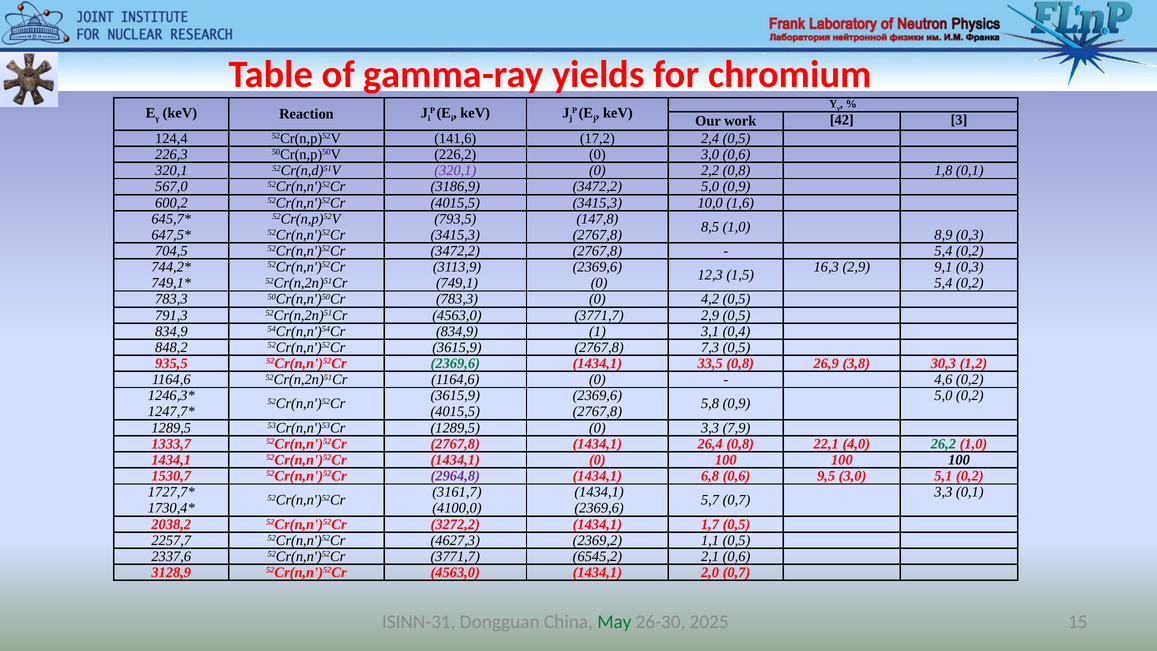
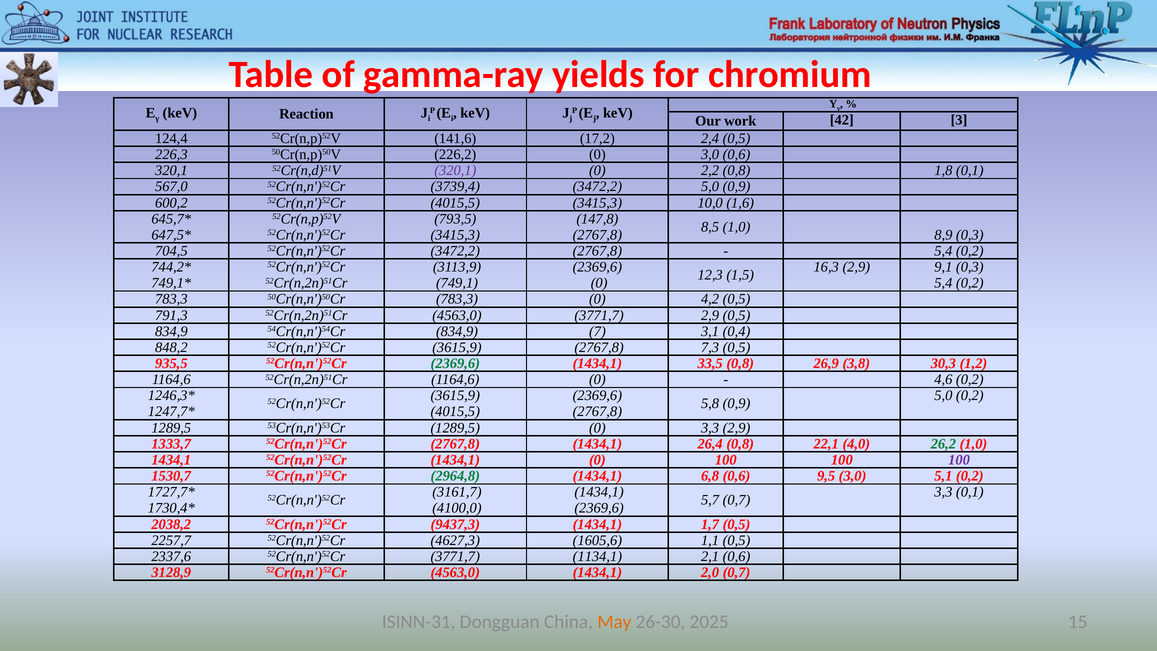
3186,9: 3186,9 -> 3739,4
1: 1 -> 7
3,3 7,9: 7,9 -> 2,9
100 at (959, 460) colour: black -> purple
2964,8 colour: purple -> green
3272,2: 3272,2 -> 9437,3
2369,2: 2369,2 -> 1605,6
6545,2: 6545,2 -> 1134,1
May colour: green -> orange
